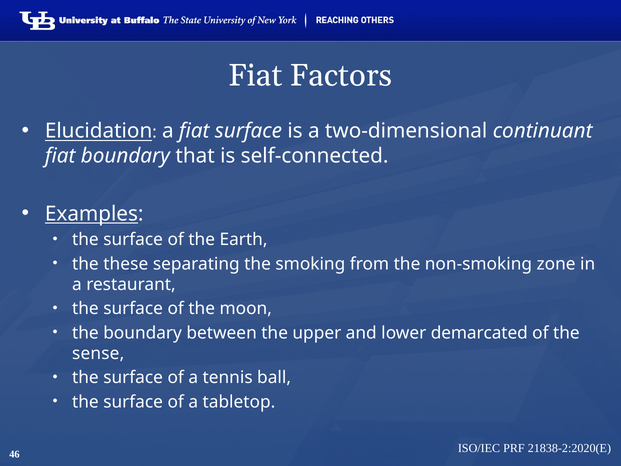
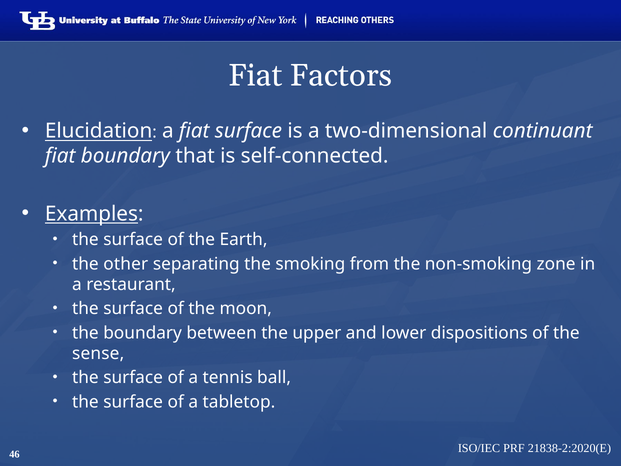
these: these -> other
demarcated: demarcated -> dispositions
